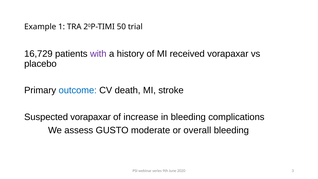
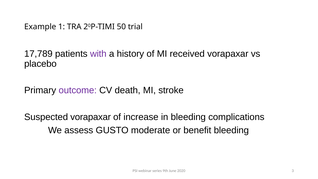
16,729: 16,729 -> 17,789
outcome colour: blue -> purple
overall: overall -> benefit
